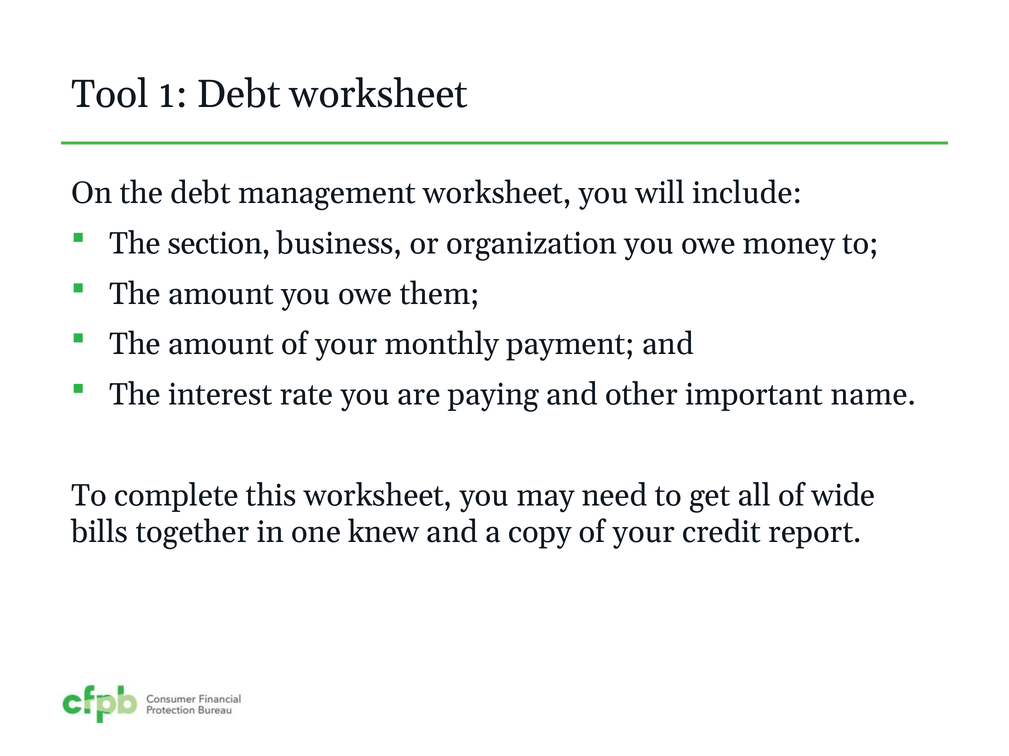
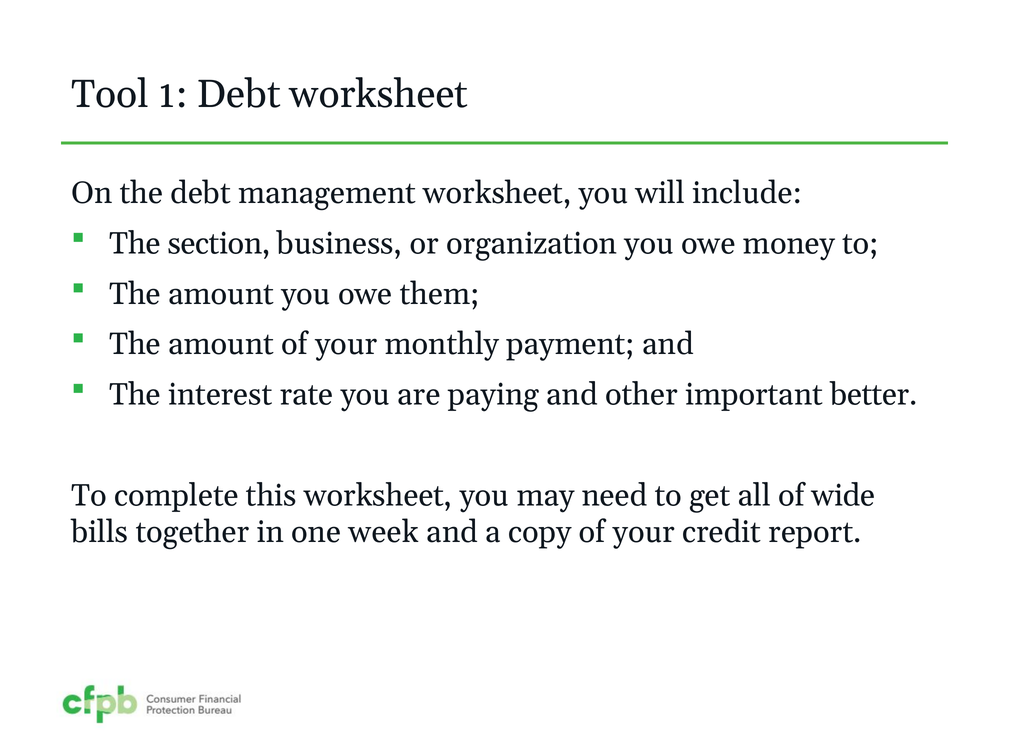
name: name -> better
knew: knew -> week
